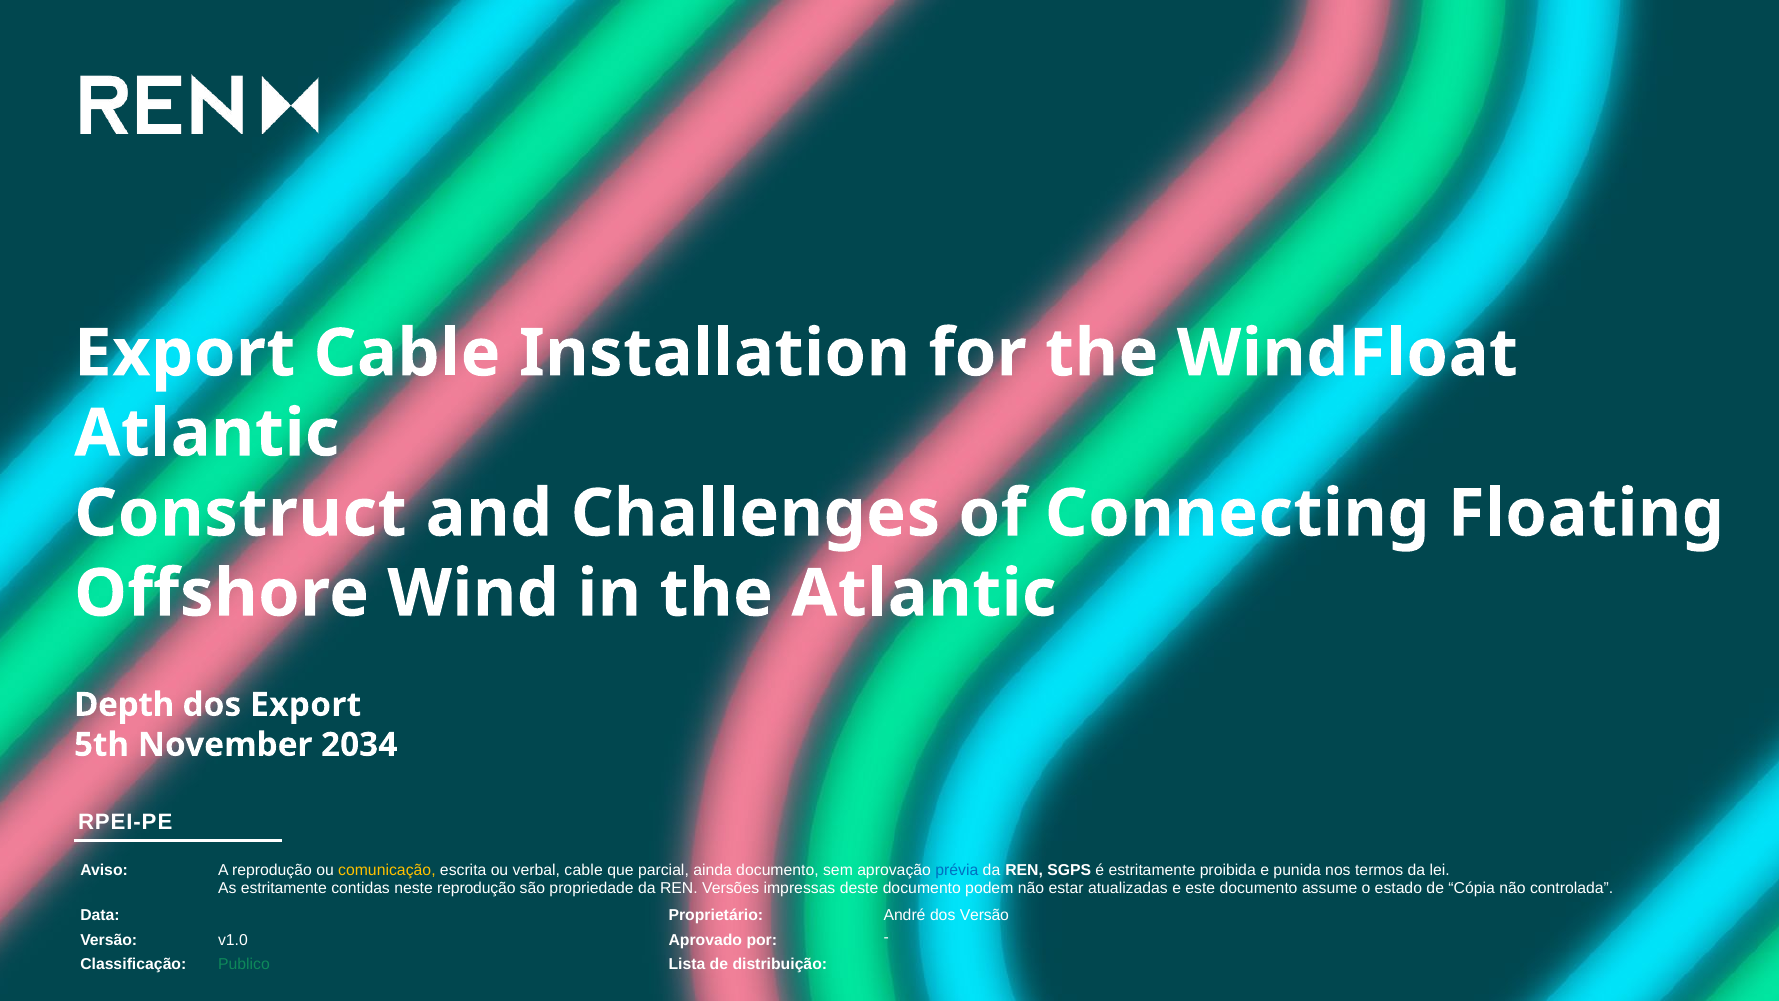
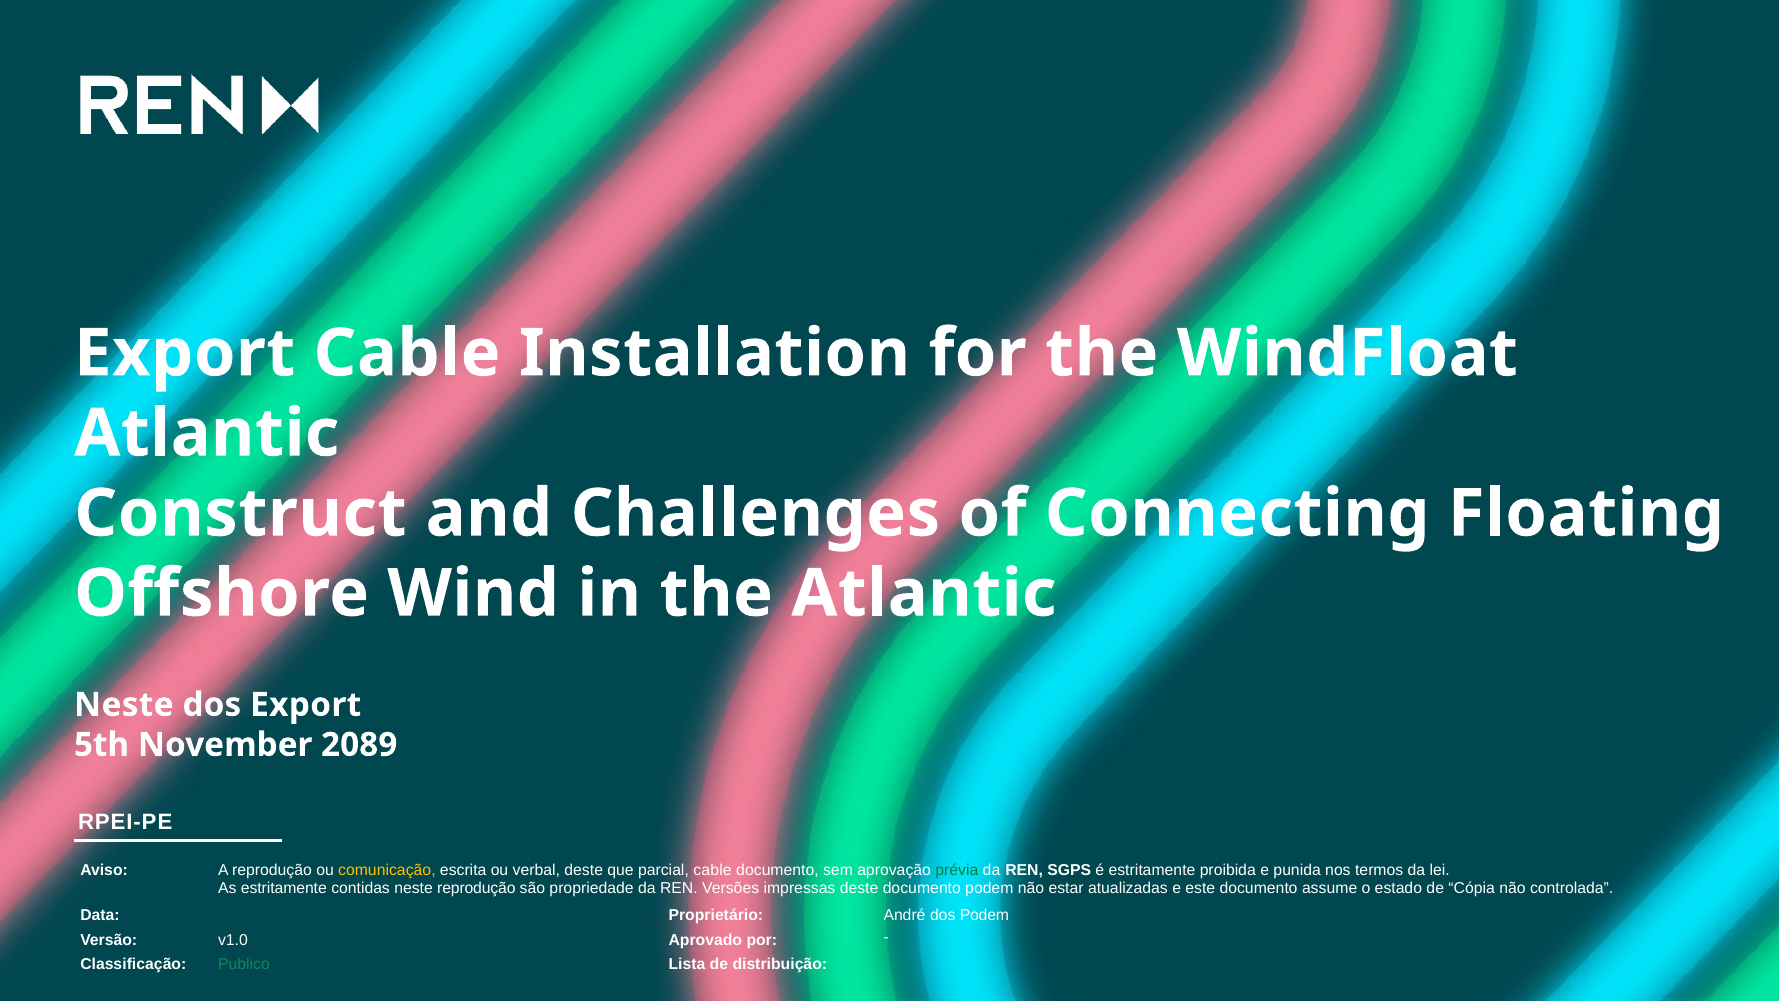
Depth at (124, 705): Depth -> Neste
2034: 2034 -> 2089
verbal cable: cable -> deste
parcial ainda: ainda -> cable
prévia colour: blue -> green
dos Versão: Versão -> Podem
